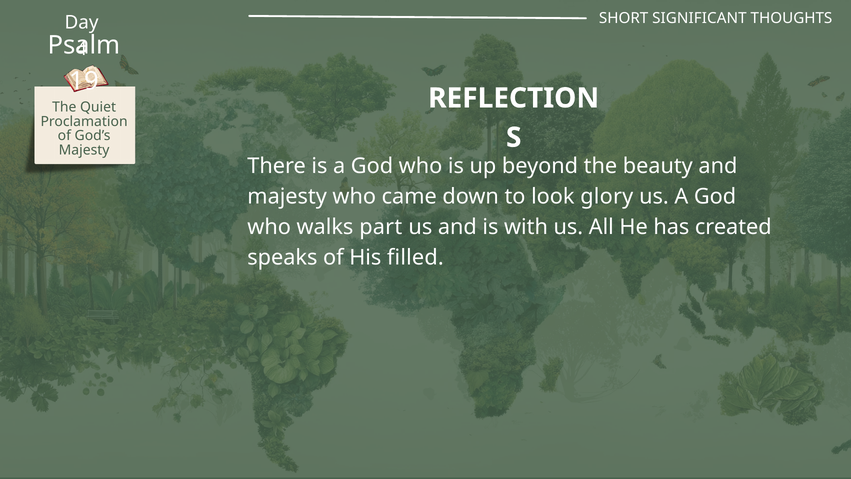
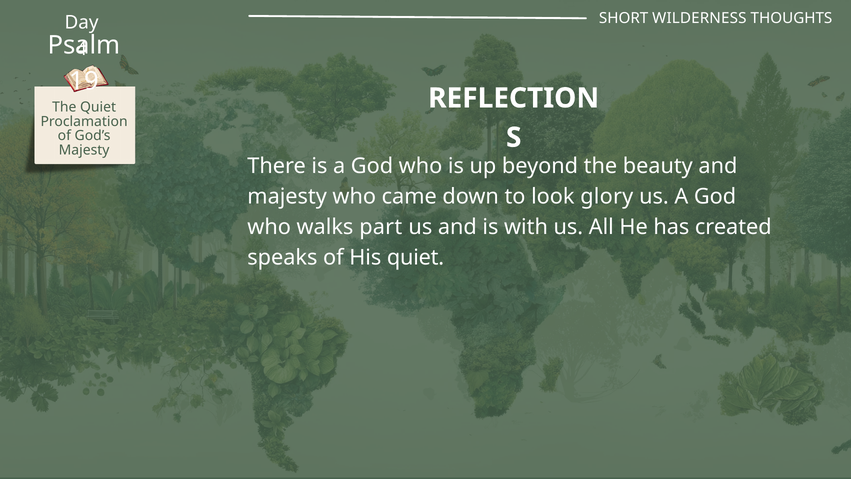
SIGNIFICANT: SIGNIFICANT -> WILDERNESS
His filled: filled -> quiet
